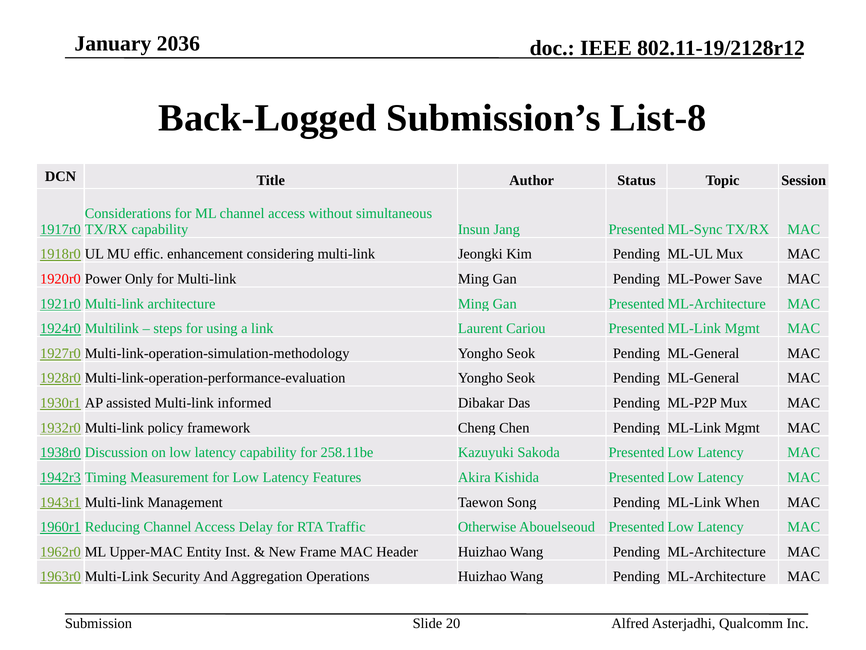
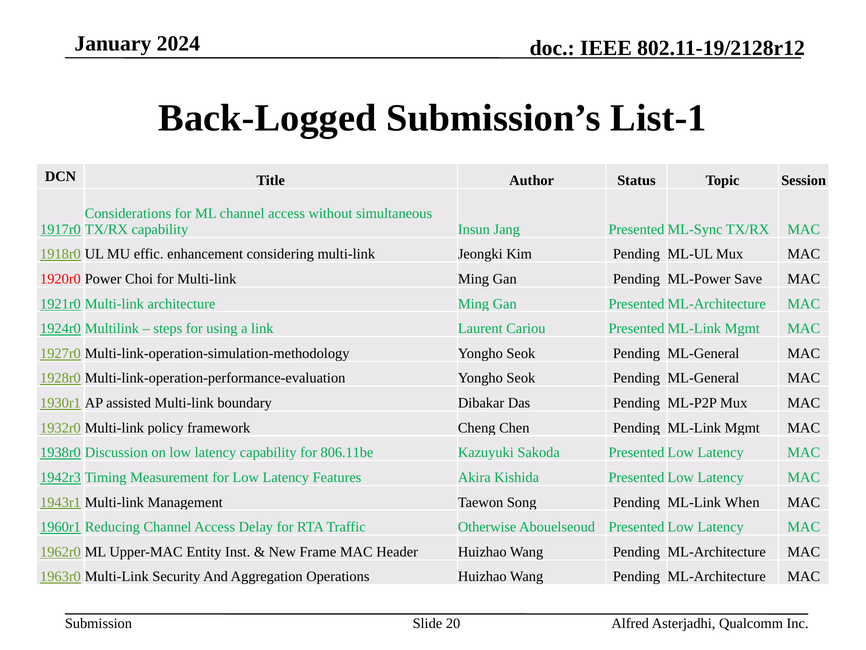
2036: 2036 -> 2024
List-8: List-8 -> List-1
Only: Only -> Choi
informed: informed -> boundary
258.11be: 258.11be -> 806.11be
